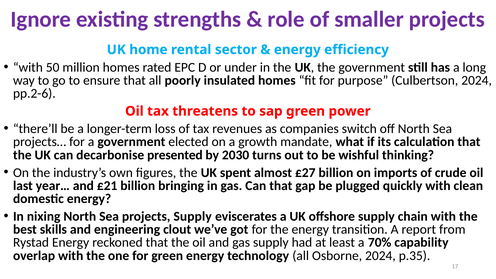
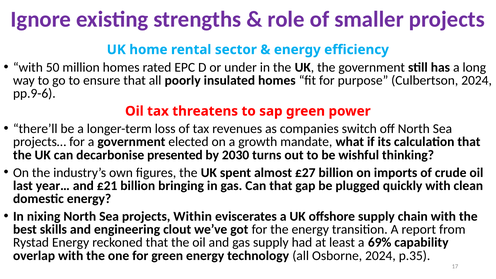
pp.2-6: pp.2-6 -> pp.9-6
projects Supply: Supply -> Within
70%: 70% -> 69%
